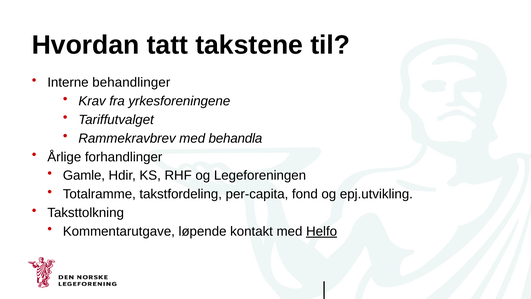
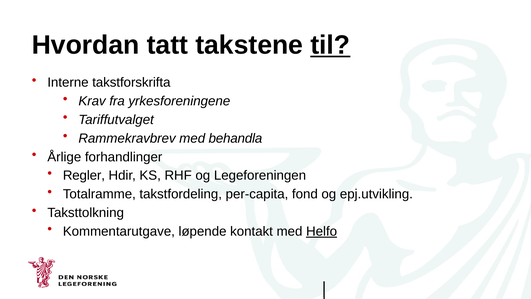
til underline: none -> present
behandlinger: behandlinger -> takstforskrifta
Gamle: Gamle -> Regler
